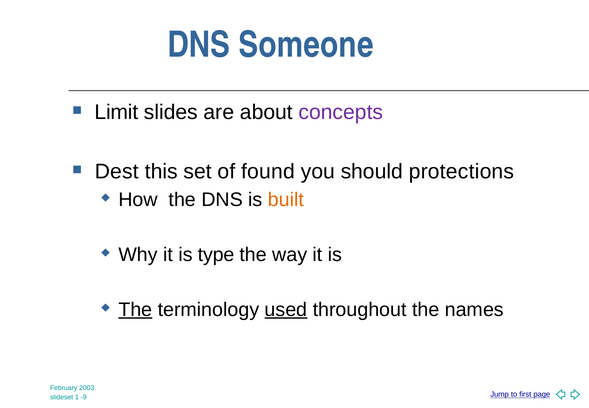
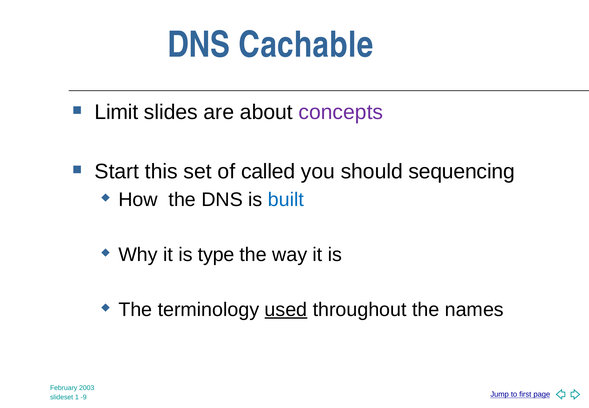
Someone: Someone -> Cachable
Dest: Dest -> Start
found: found -> called
protections: protections -> sequencing
built colour: orange -> blue
The at (135, 310) underline: present -> none
